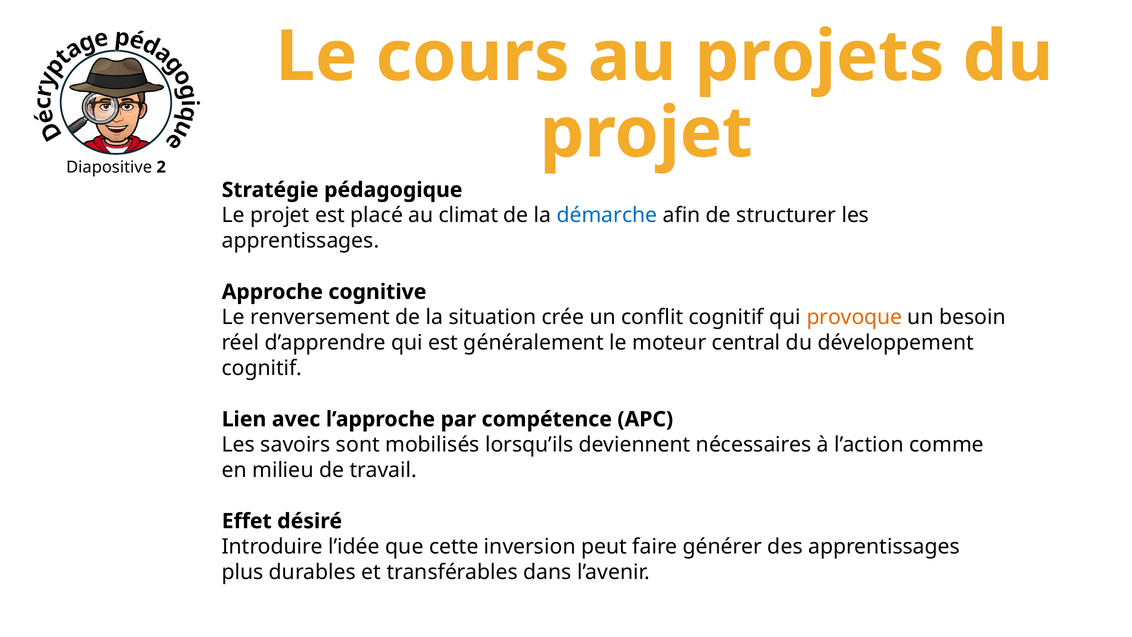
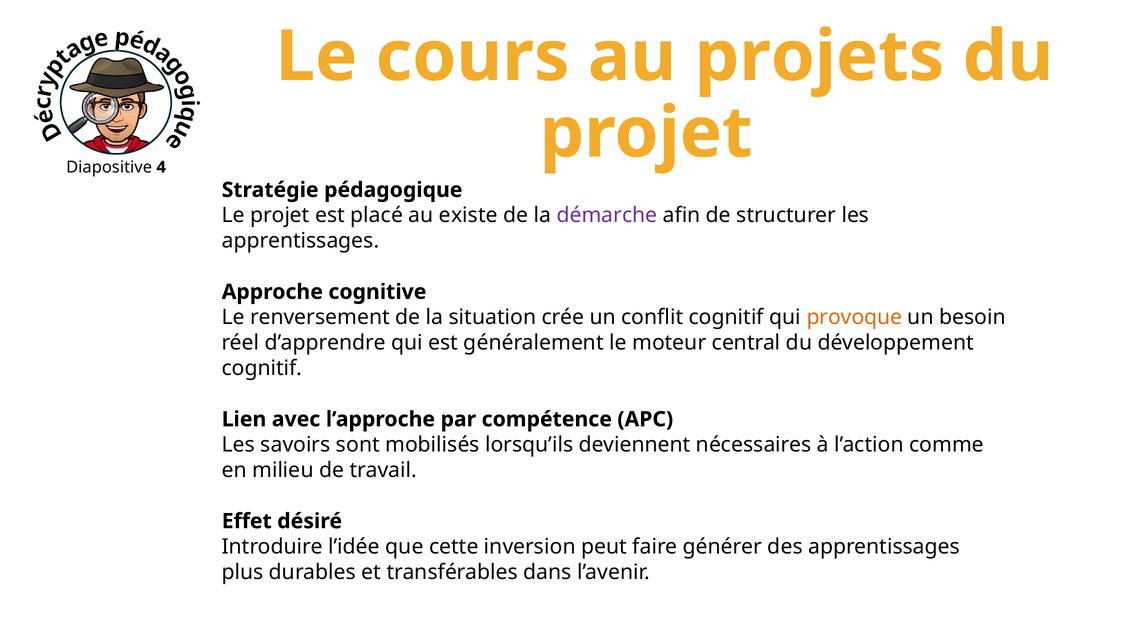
2: 2 -> 4
climat: climat -> existe
démarche colour: blue -> purple
